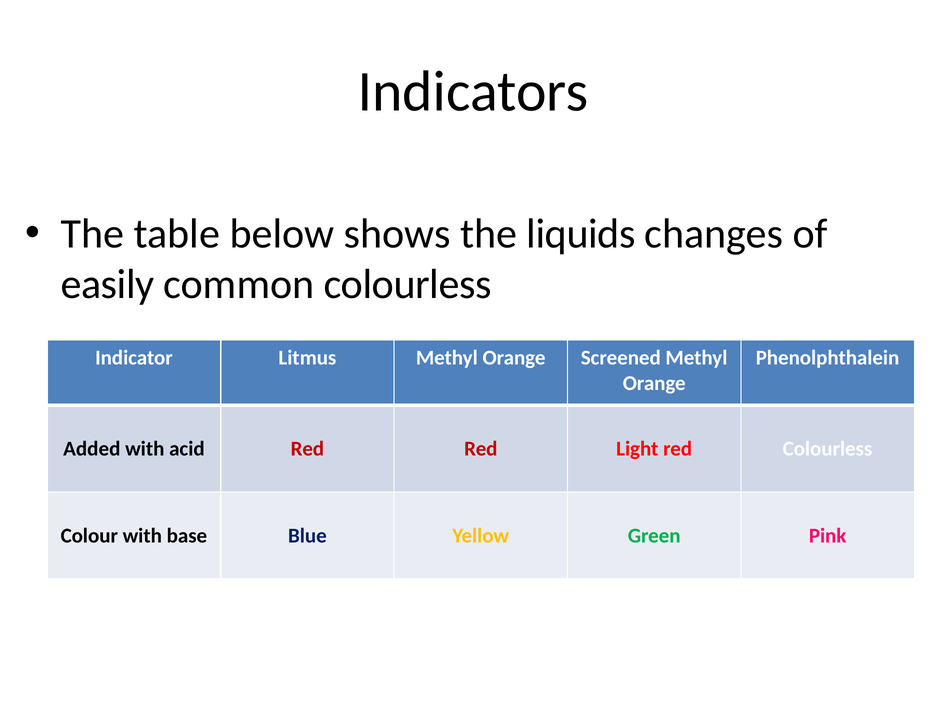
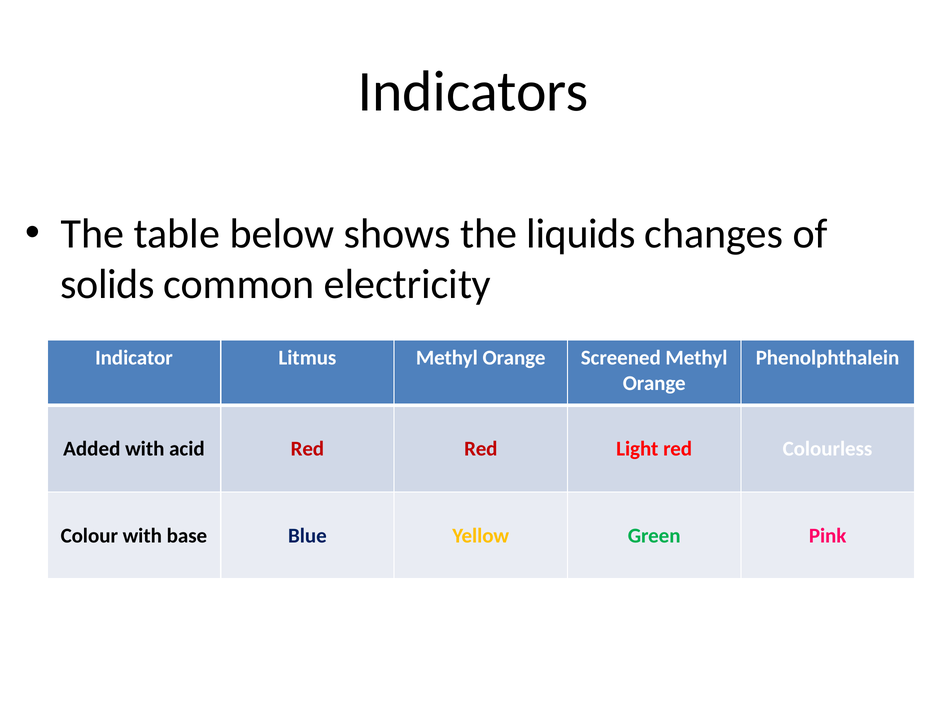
easily: easily -> solids
common colourless: colourless -> electricity
